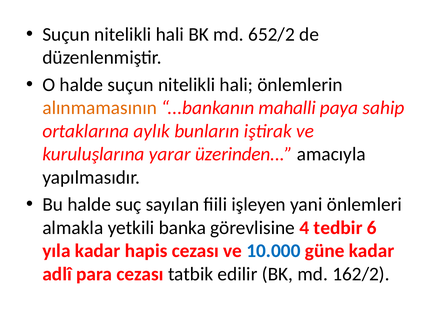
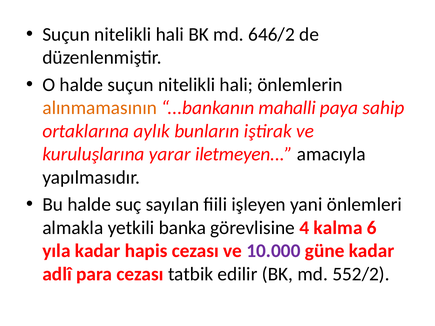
652/2: 652/2 -> 646/2
üzerinden: üzerinden -> iletmeyen
tedbir: tedbir -> kalma
10.000 colour: blue -> purple
162/2: 162/2 -> 552/2
